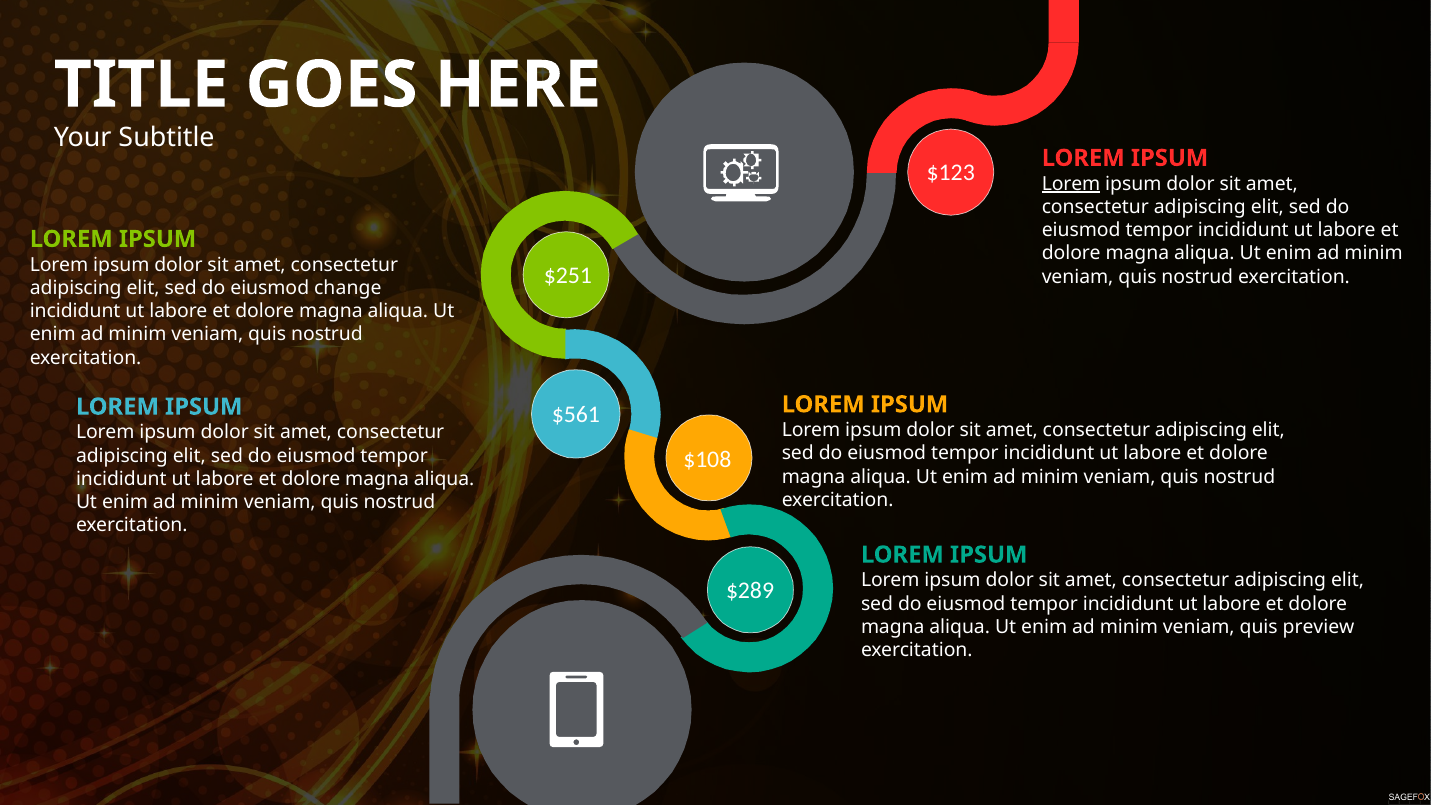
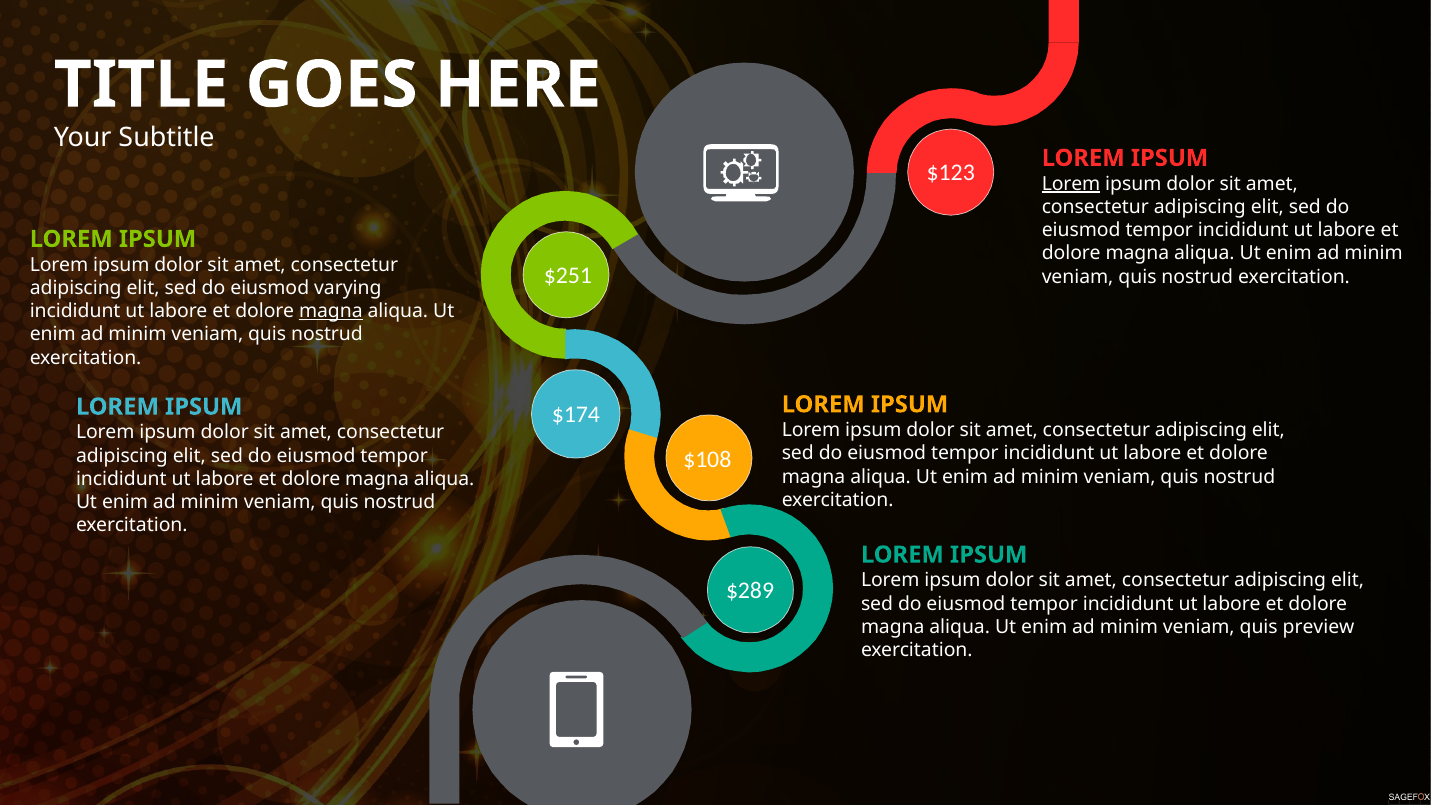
change: change -> varying
magna at (331, 311) underline: none -> present
$561: $561 -> $174
